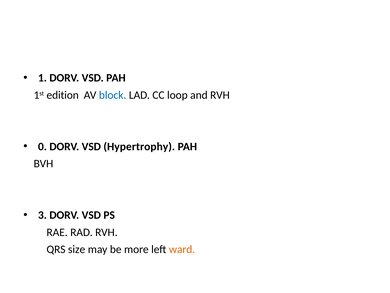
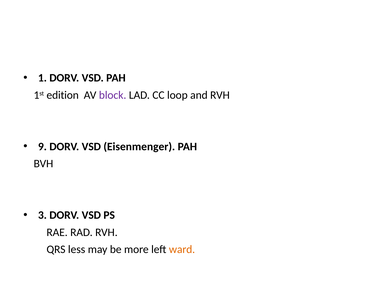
block colour: blue -> purple
0: 0 -> 9
Hypertrophy: Hypertrophy -> Eisenmenger
size: size -> less
